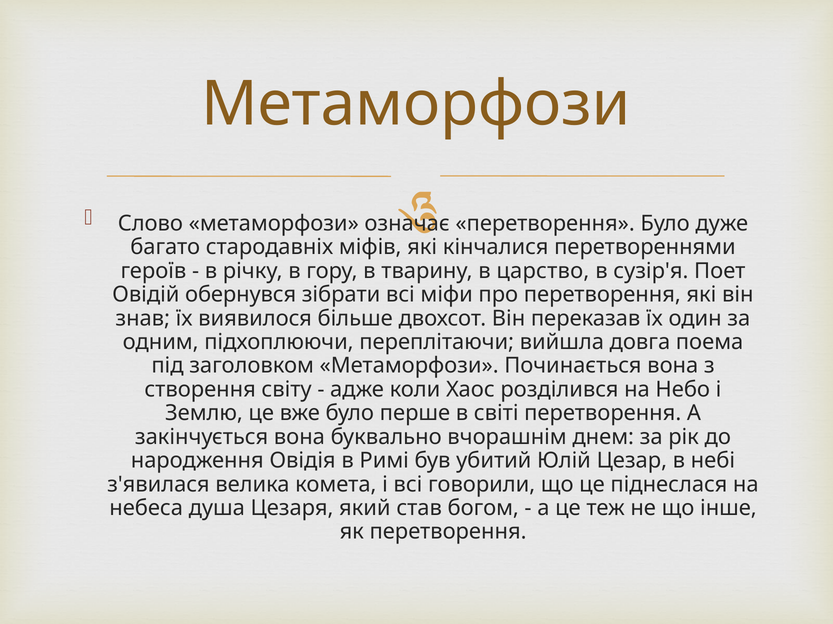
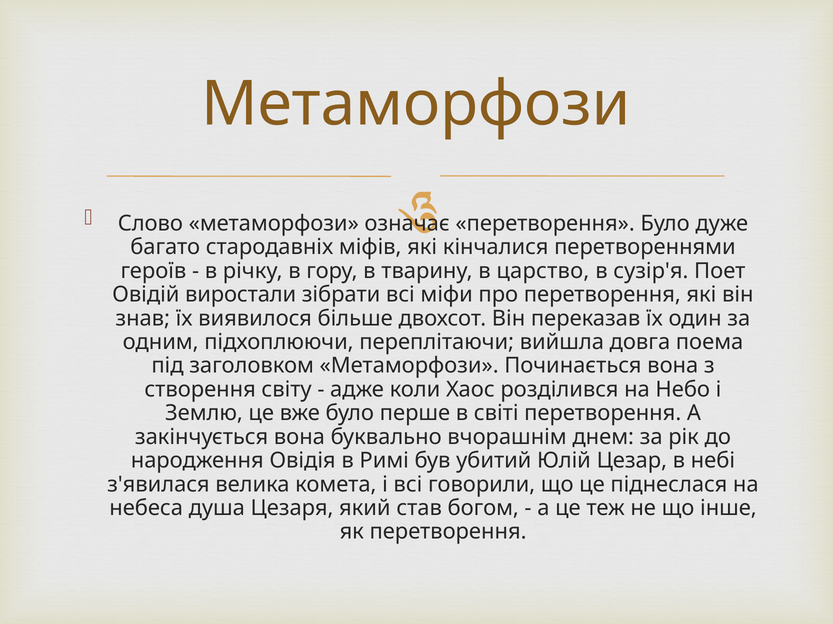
обернувся: обернувся -> виростали
